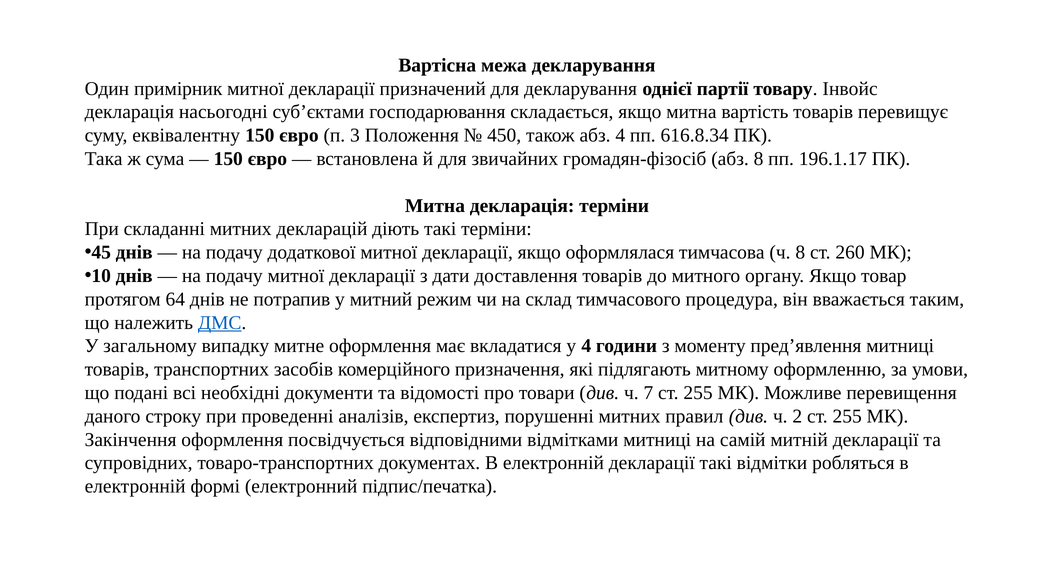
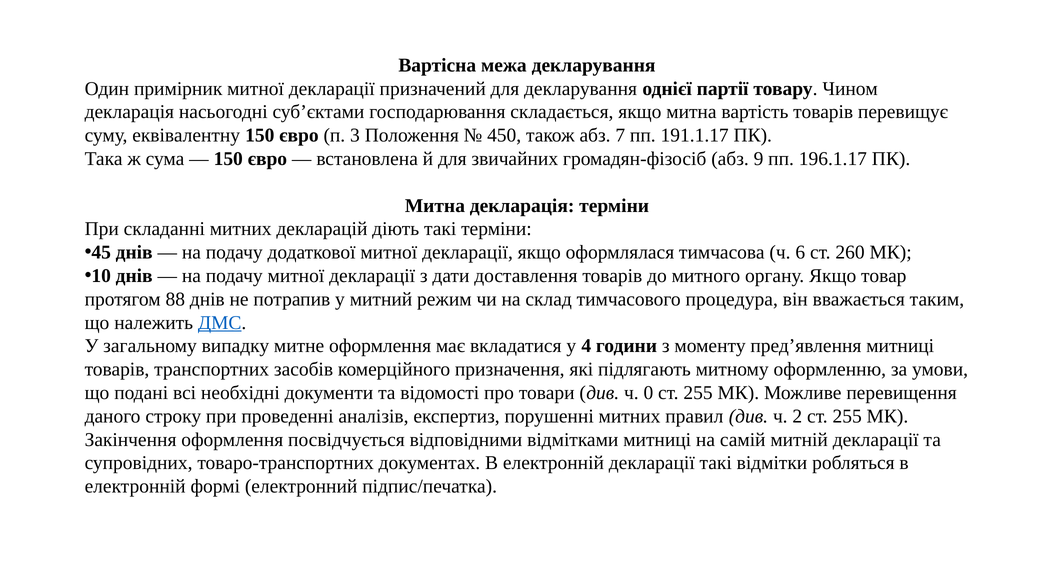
Інвойс: Інвойс -> Чином
абз 4: 4 -> 7
616.8.34: 616.8.34 -> 191.1.17
абз 8: 8 -> 9
ч 8: 8 -> 6
64: 64 -> 88
7: 7 -> 0
